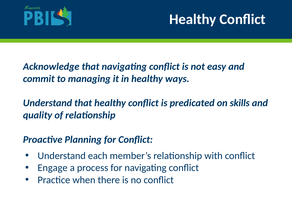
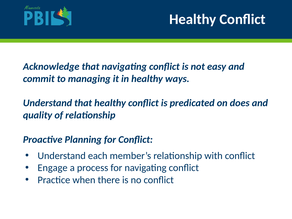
skills: skills -> does
